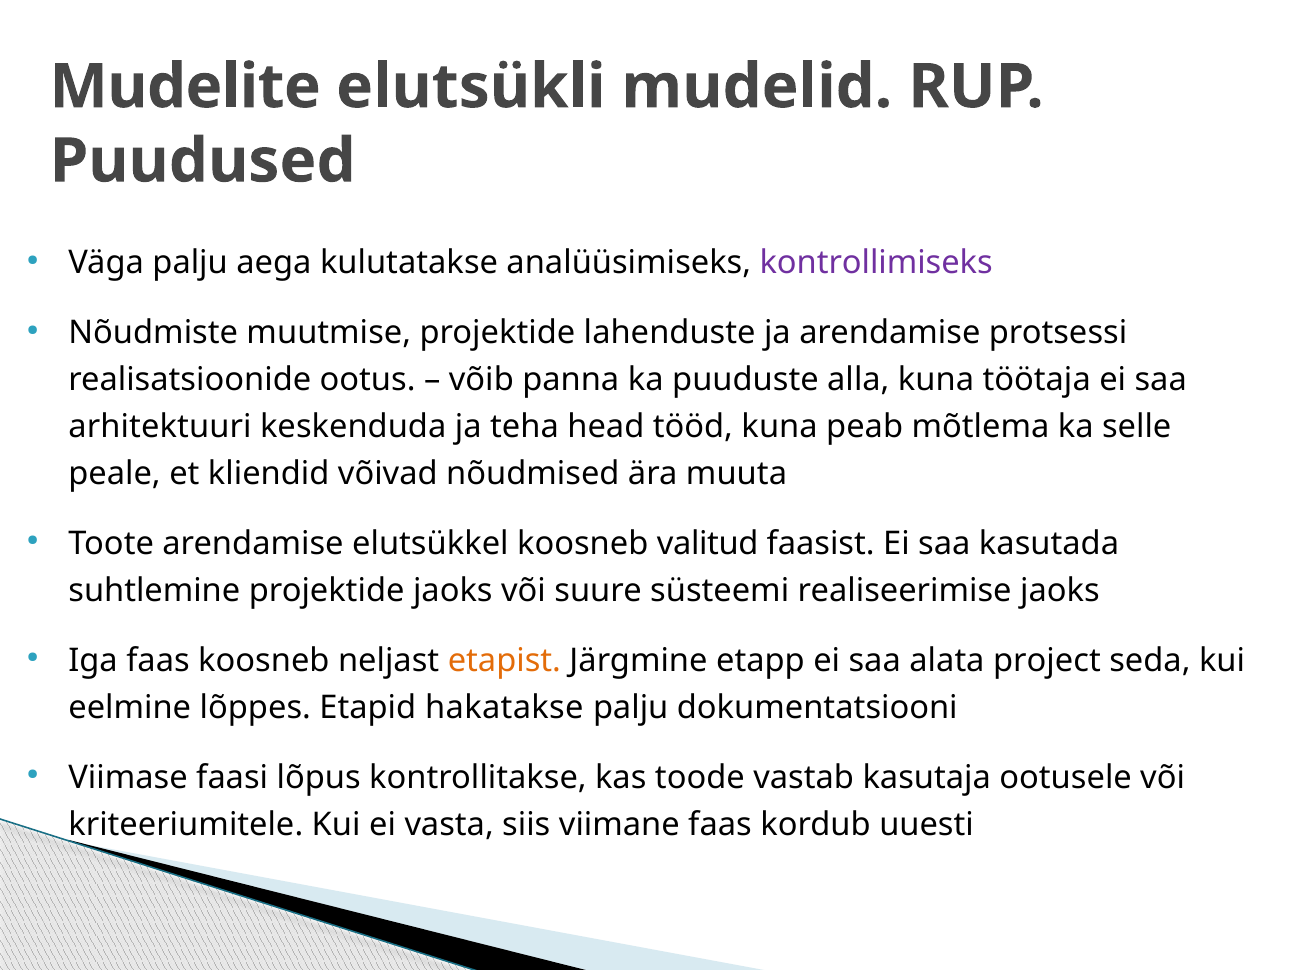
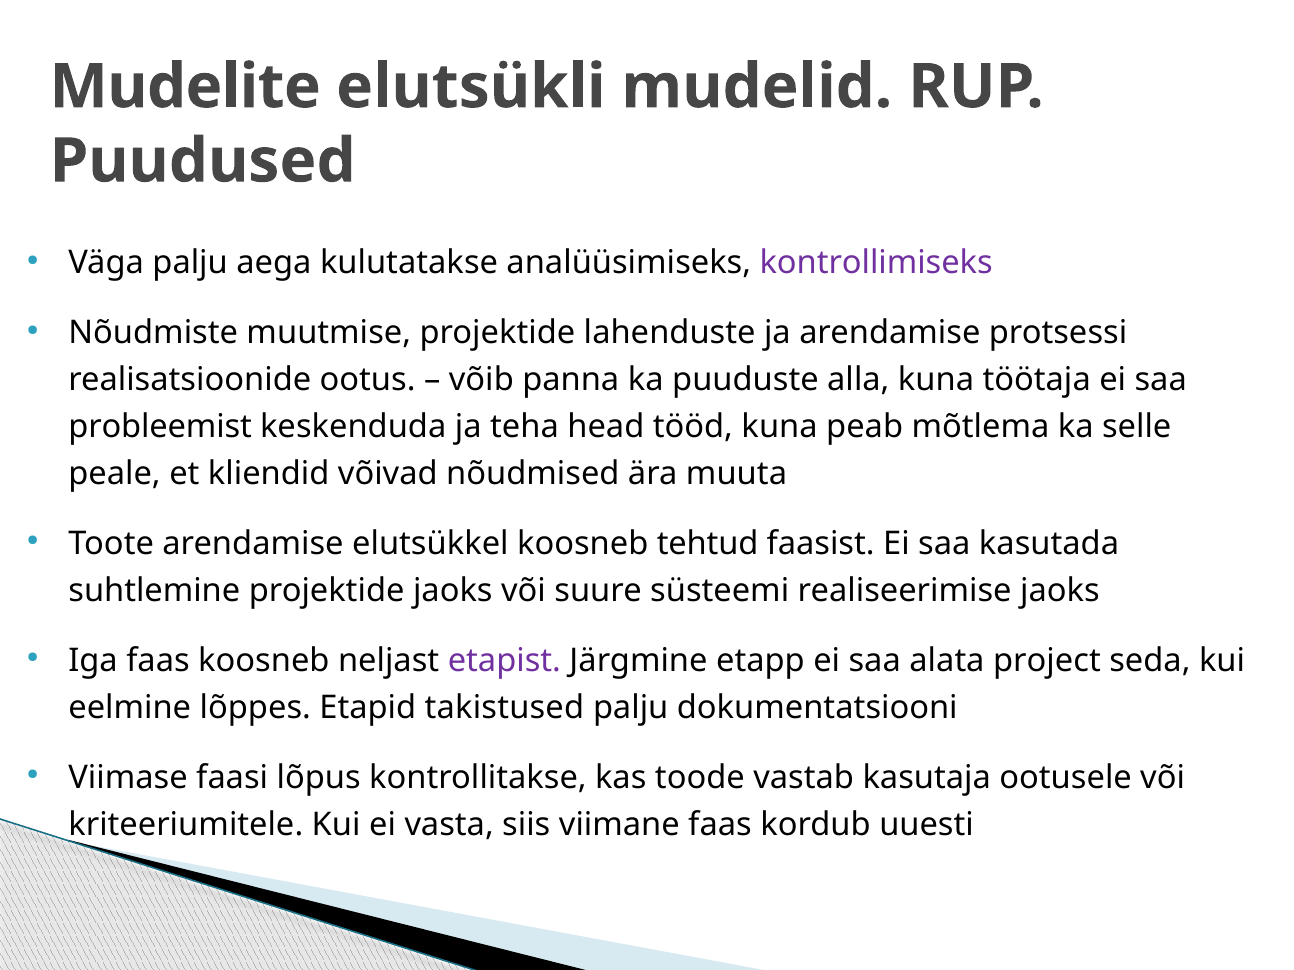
arhitektuuri: arhitektuuri -> probleemist
valitud: valitud -> tehtud
etapist colour: orange -> purple
hakatakse: hakatakse -> takistused
